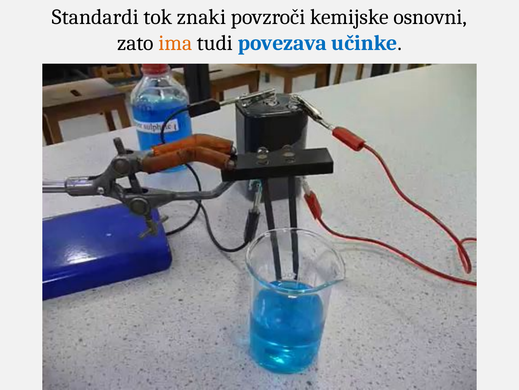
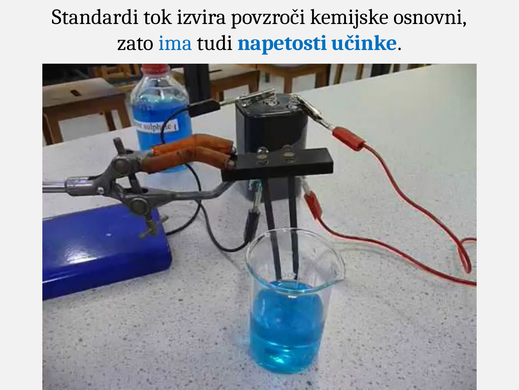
znaki: znaki -> izvira
ima colour: orange -> blue
povezava: povezava -> napetosti
